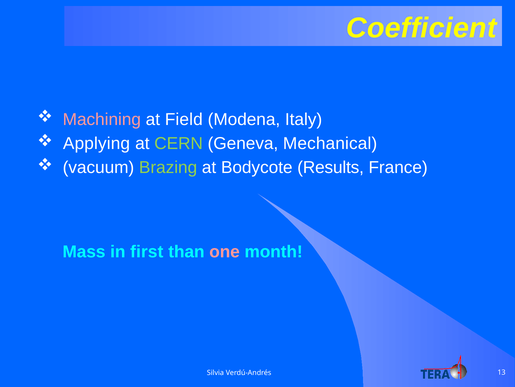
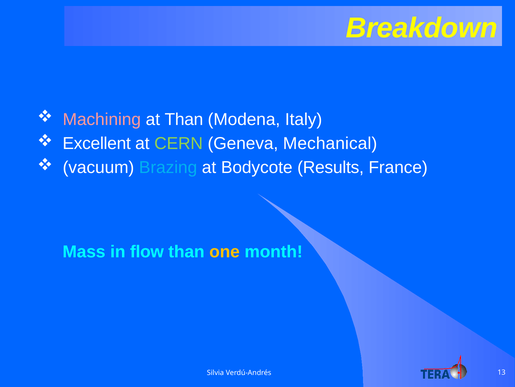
Coefficient: Coefficient -> Breakdown
at Field: Field -> Than
Applying: Applying -> Excellent
Brazing colour: light green -> light blue
first: first -> flow
one colour: pink -> yellow
